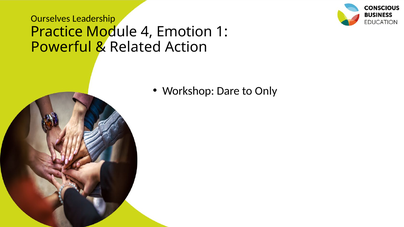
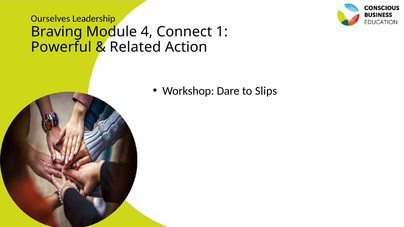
Practice: Practice -> Braving
Emotion: Emotion -> Connect
Only: Only -> Slips
